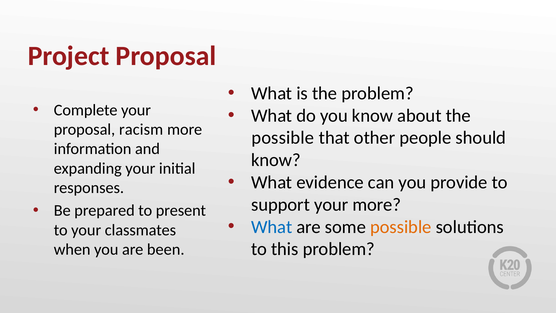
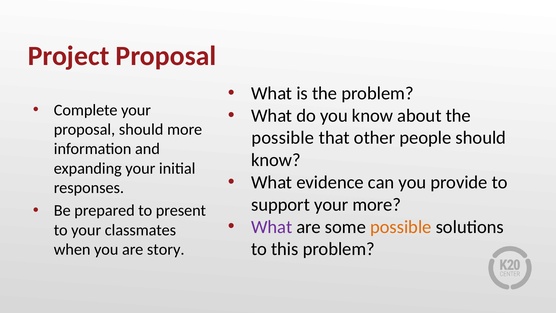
proposal racism: racism -> should
What at (272, 227) colour: blue -> purple
been: been -> story
